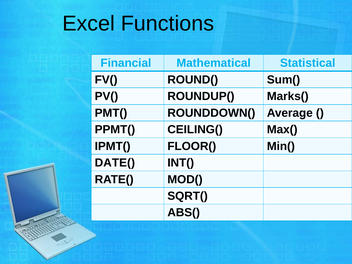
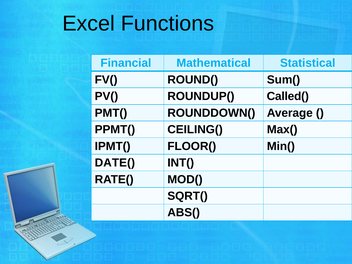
Marks(: Marks( -> Called(
